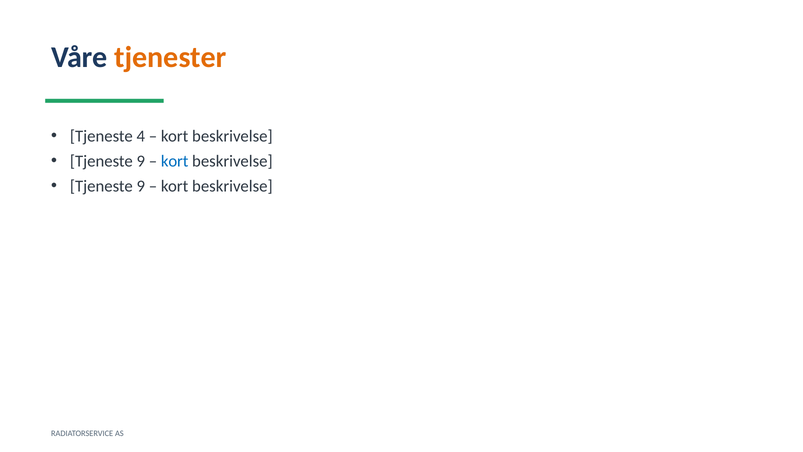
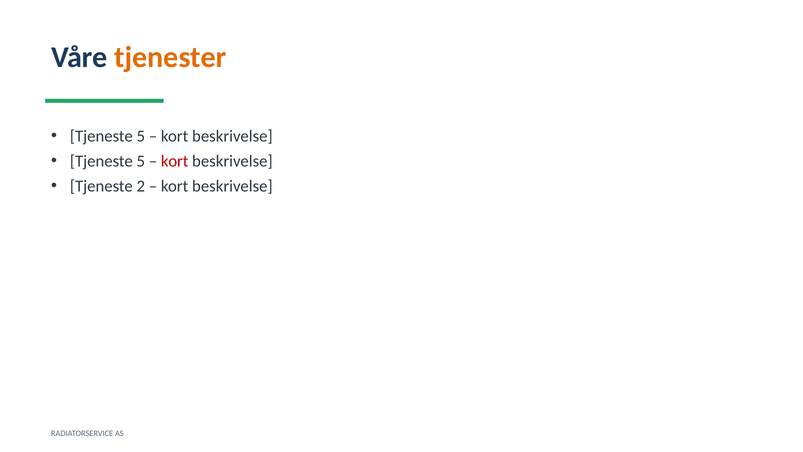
4 at (141, 136): 4 -> 5
9 at (141, 161): 9 -> 5
kort at (175, 161) colour: blue -> red
9 at (141, 186): 9 -> 2
